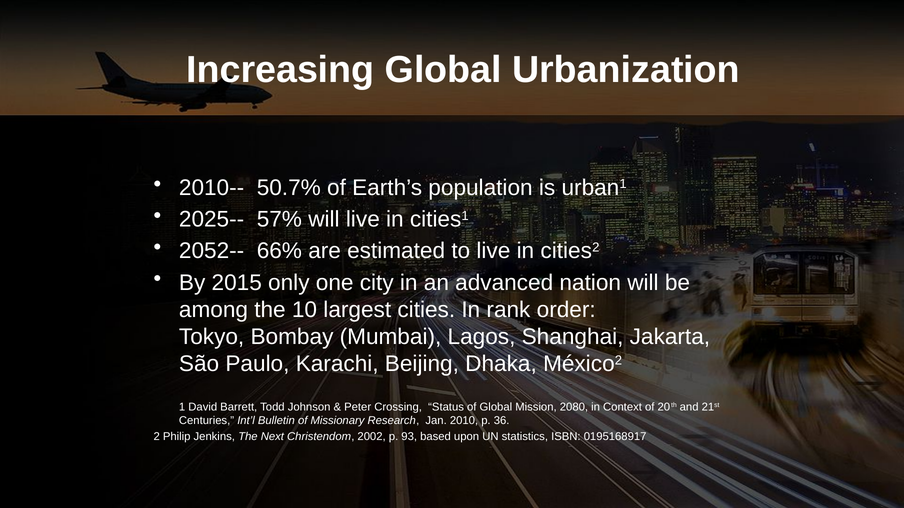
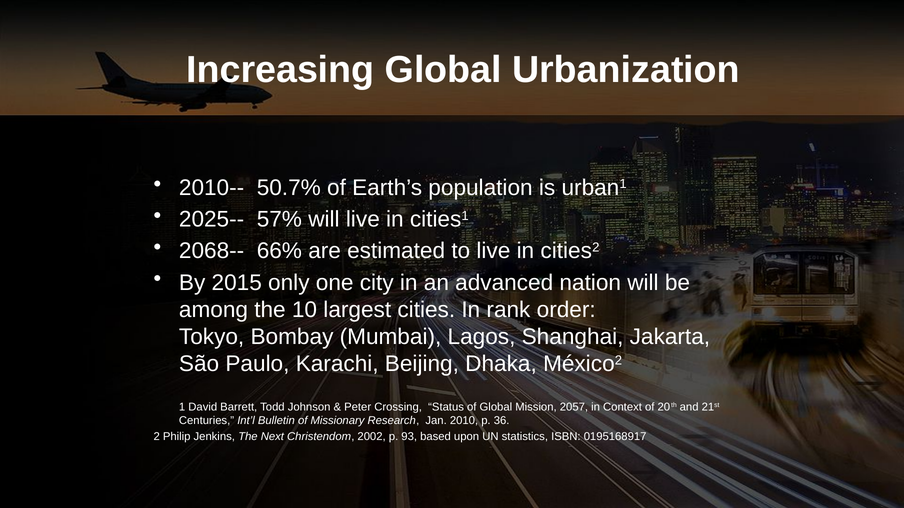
2052--: 2052-- -> 2068--
2080: 2080 -> 2057
